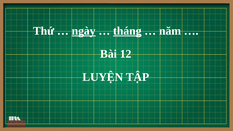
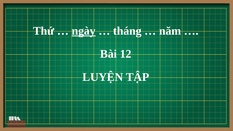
tháng underline: present -> none
